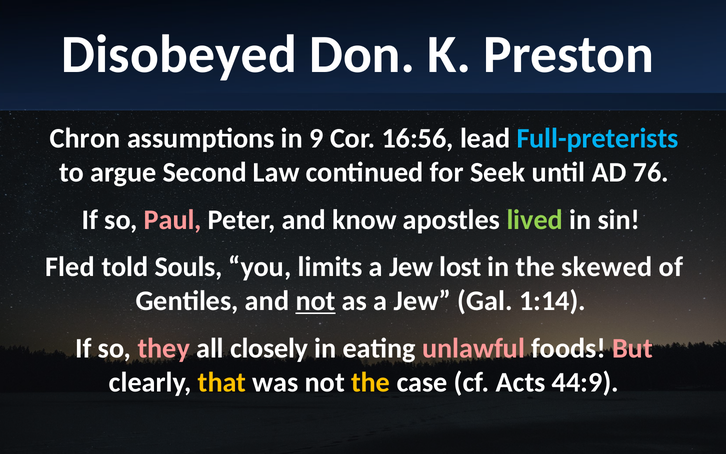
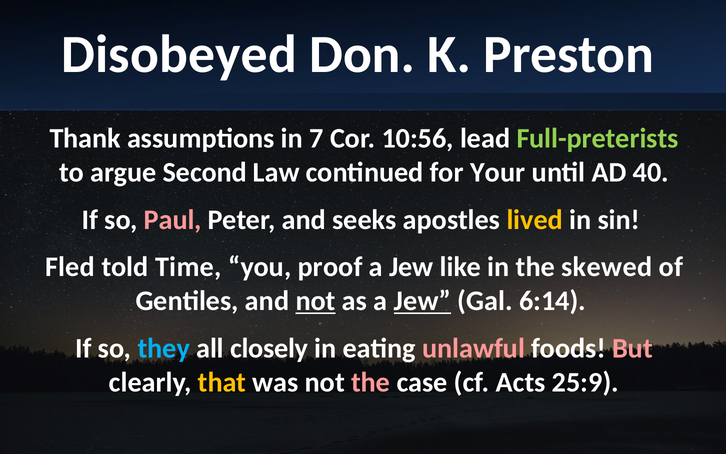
Chron: Chron -> Thank
9: 9 -> 7
16:56: 16:56 -> 10:56
Full-preterists colour: light blue -> light green
Seek: Seek -> Your
76: 76 -> 40
know: know -> seeks
lived colour: light green -> yellow
Souls: Souls -> Time
limits: limits -> proof
lost: lost -> like
Jew at (422, 301) underline: none -> present
1:14: 1:14 -> 6:14
they colour: pink -> light blue
the at (371, 382) colour: yellow -> pink
44:9: 44:9 -> 25:9
